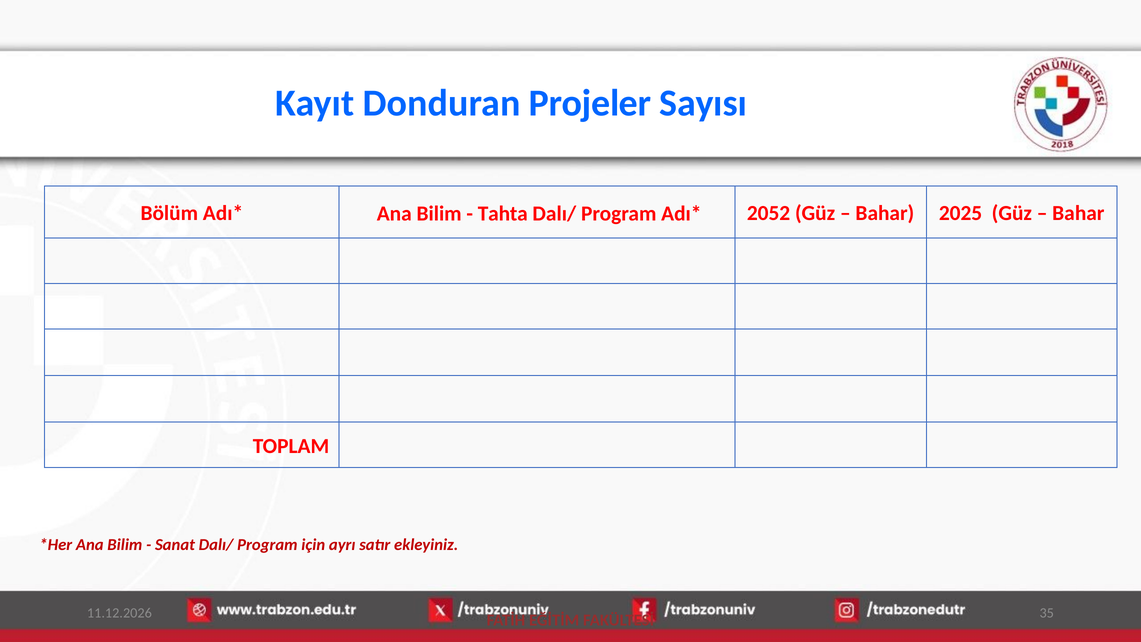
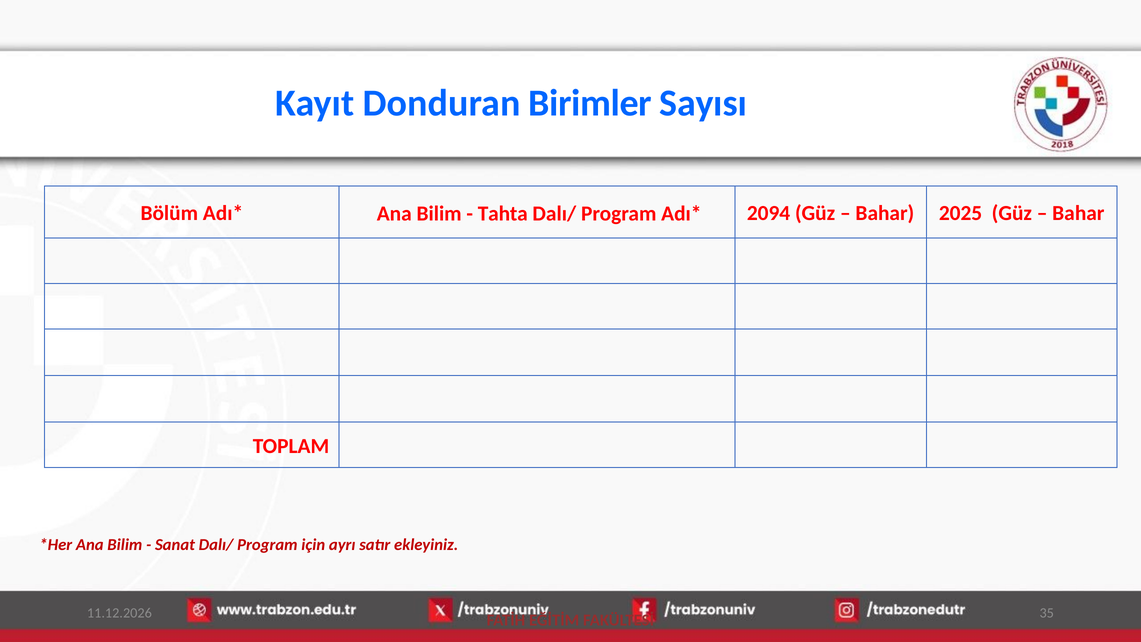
Projeler: Projeler -> Birimler
2052: 2052 -> 2094
